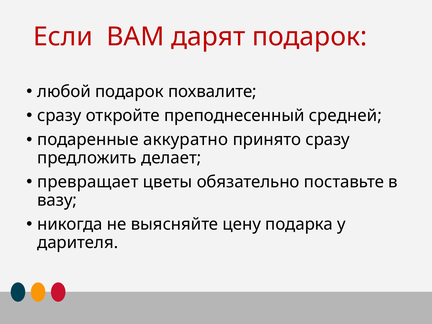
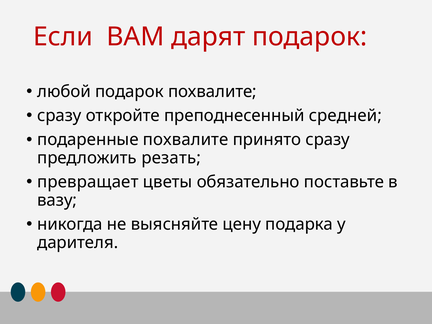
подаренные аккуратно: аккуратно -> похвалите
делает: делает -> резать
